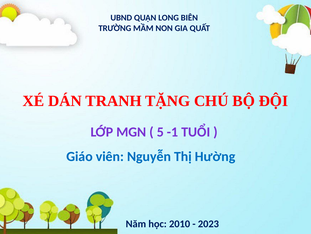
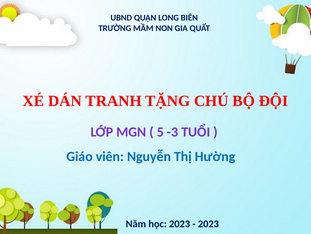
-1: -1 -> -3
học 2010: 2010 -> 2023
